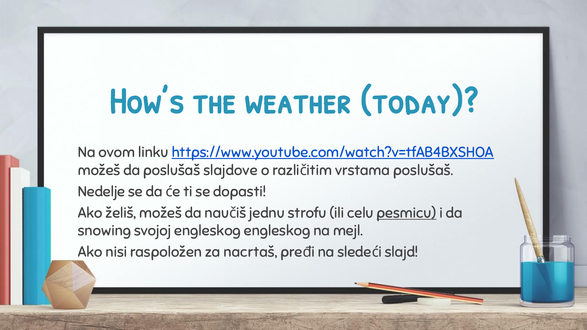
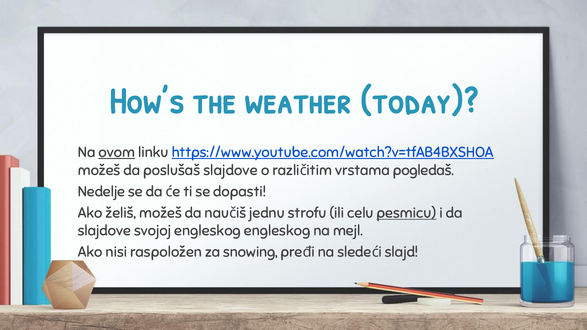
ovom underline: none -> present
vrstama poslušaš: poslušaš -> pogledaš
snowing at (104, 231): snowing -> slajdove
nacrtaš: nacrtaš -> snowing
